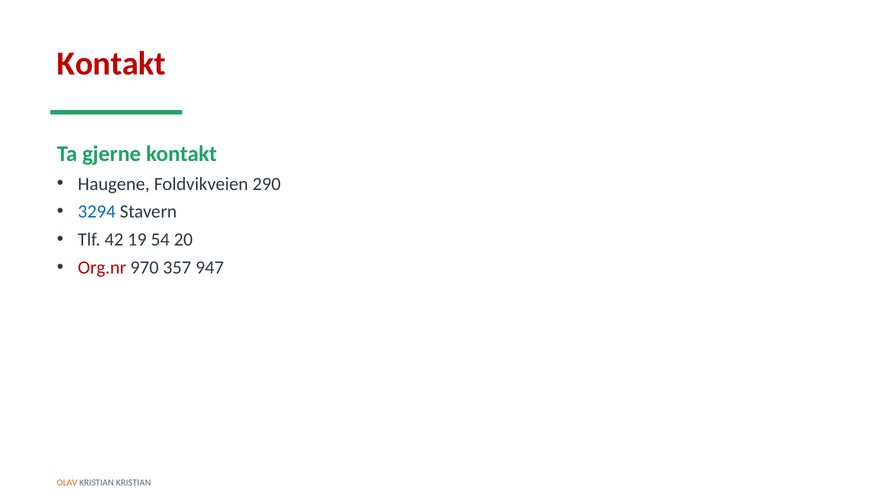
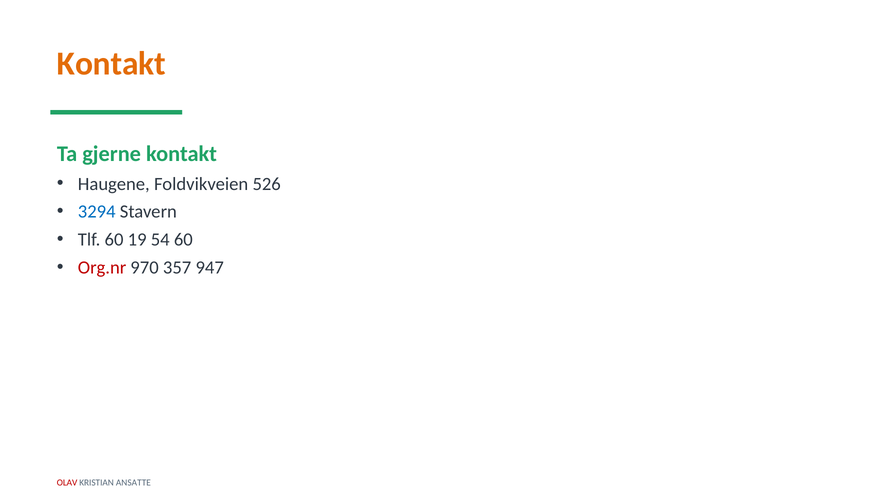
Kontakt at (111, 64) colour: red -> orange
290: 290 -> 526
Tlf 42: 42 -> 60
54 20: 20 -> 60
OLAV colour: orange -> red
KRISTIAN KRISTIAN: KRISTIAN -> ANSATTE
